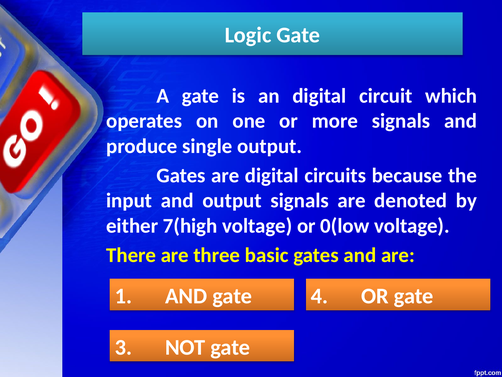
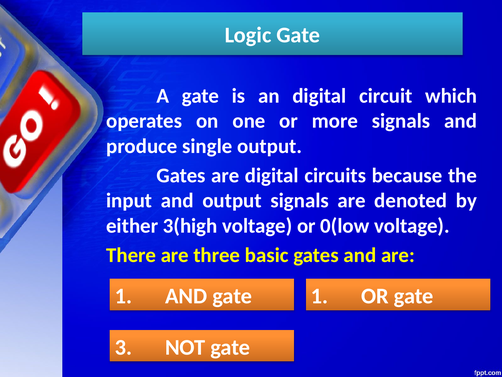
7(high: 7(high -> 3(high
gate 4: 4 -> 1
